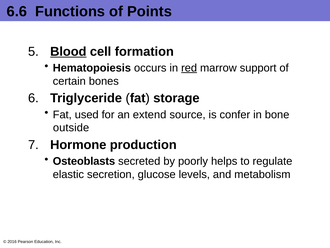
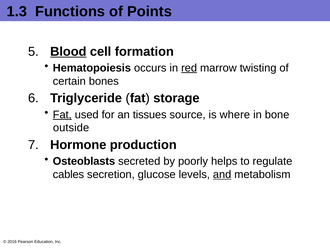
6.6: 6.6 -> 1.3
support: support -> twisting
Fat at (62, 114) underline: none -> present
extend: extend -> tissues
confer: confer -> where
elastic: elastic -> cables
and underline: none -> present
